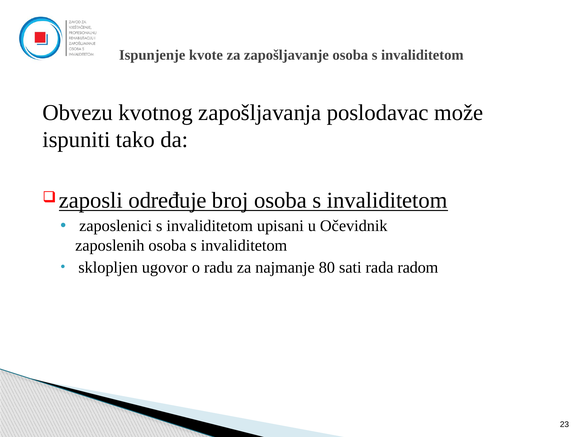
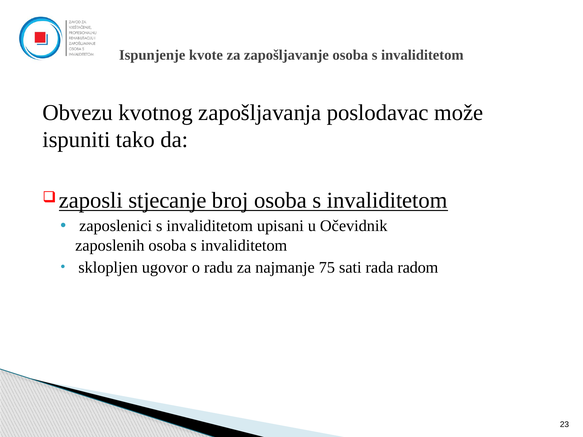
određuje: određuje -> stjecanje
80: 80 -> 75
